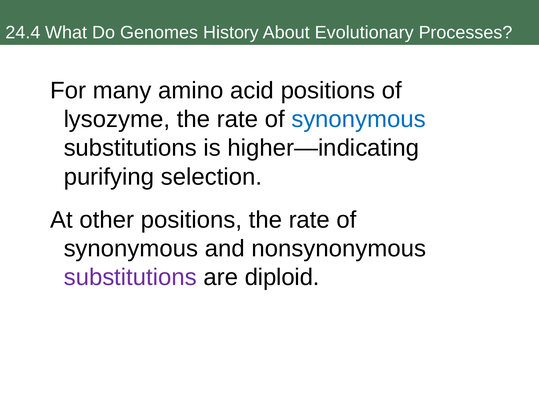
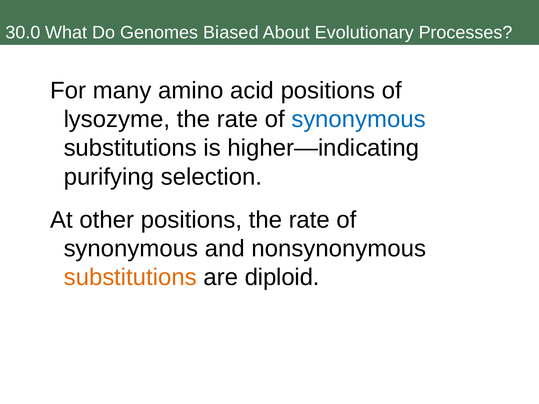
24.4: 24.4 -> 30.0
History: History -> Biased
substitutions at (130, 278) colour: purple -> orange
